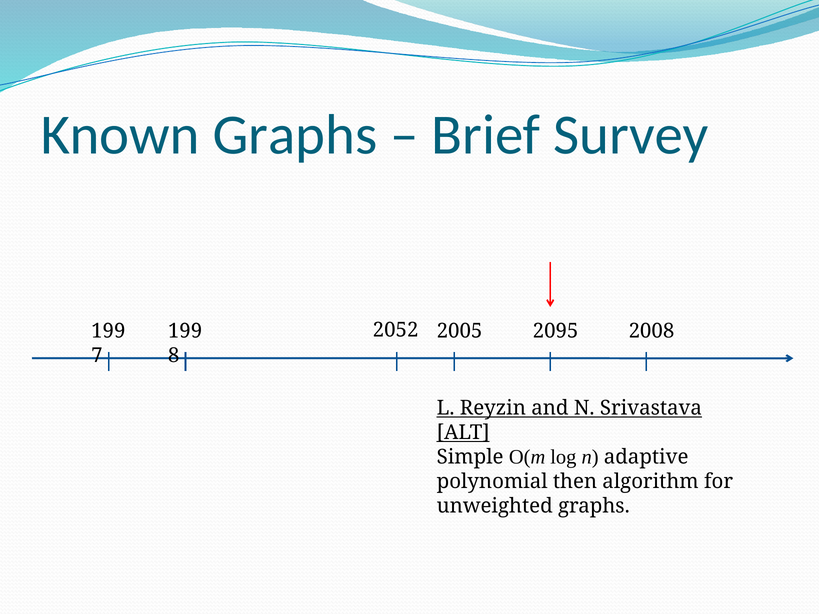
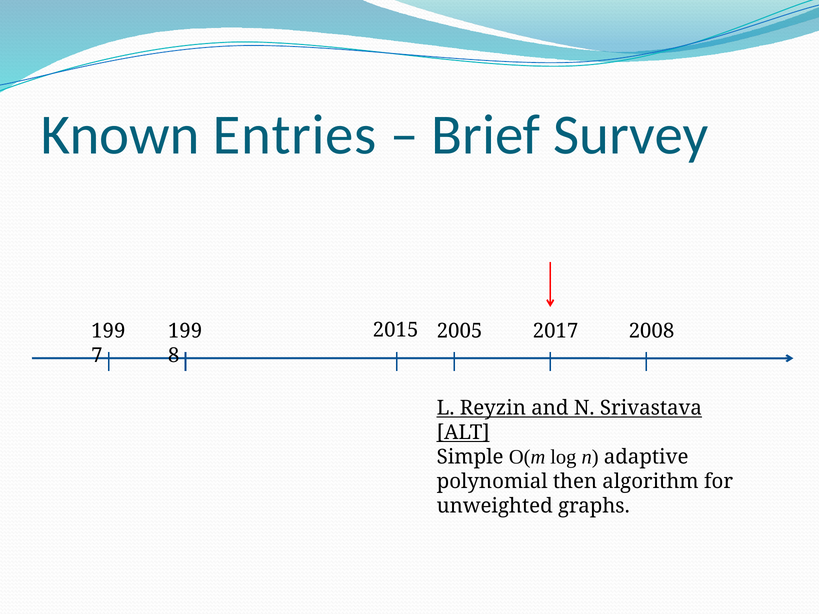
Known Graphs: Graphs -> Entries
2052: 2052 -> 2015
2095: 2095 -> 2017
